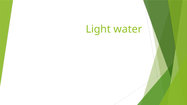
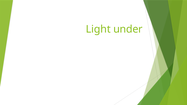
water: water -> under
